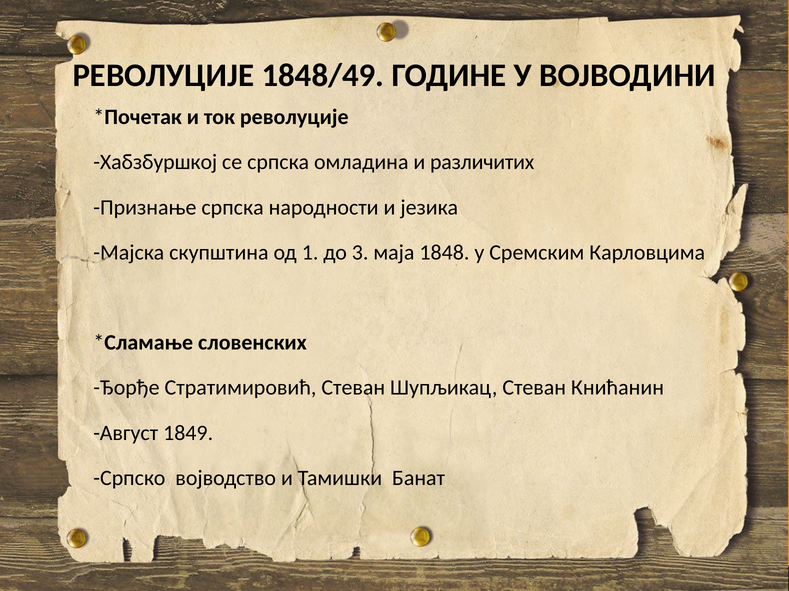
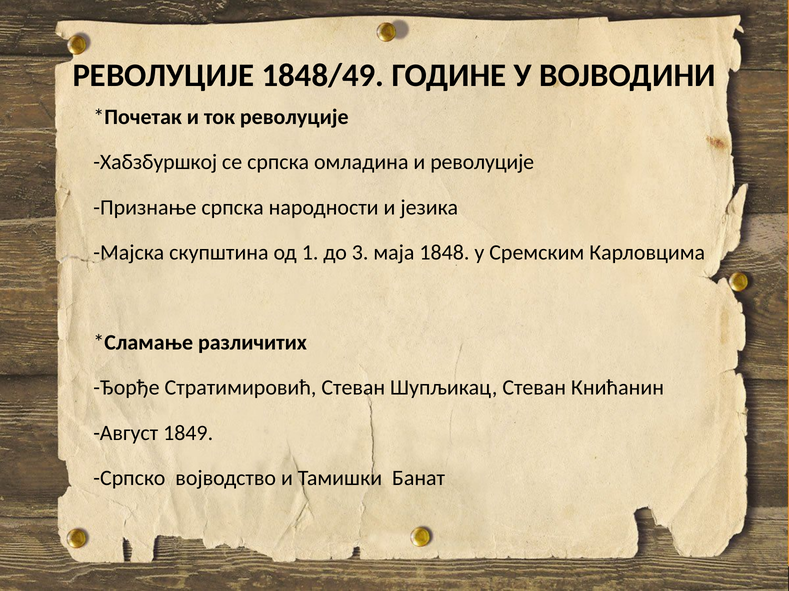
и различитих: различитих -> револуције
словенских: словенских -> различитих
